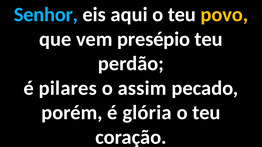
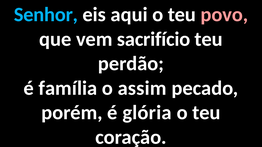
povo colour: yellow -> pink
presépio: presépio -> sacrifício
pilares: pilares -> família
